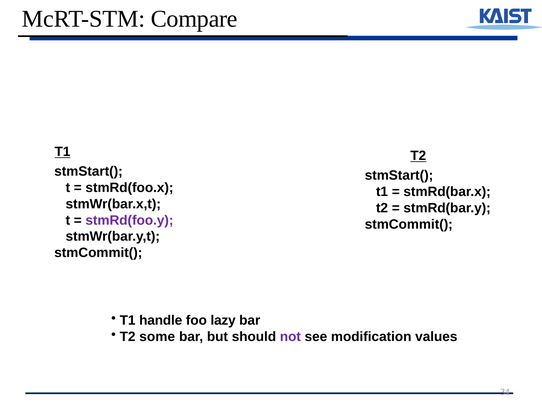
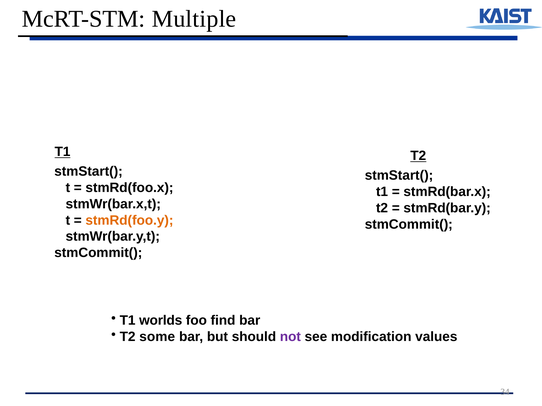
Compare: Compare -> Multiple
stmRd(foo.y colour: purple -> orange
handle: handle -> worlds
lazy: lazy -> find
